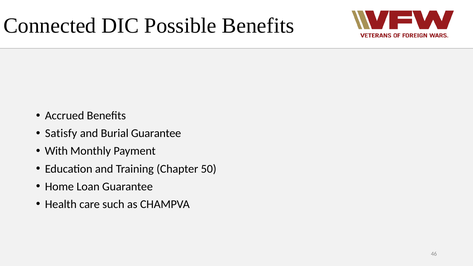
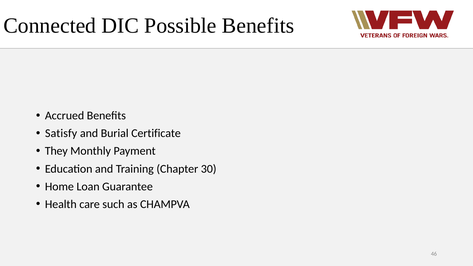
Burial Guarantee: Guarantee -> Certificate
With: With -> They
50: 50 -> 30
